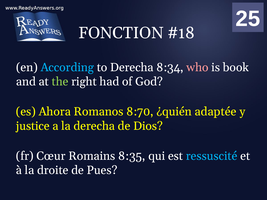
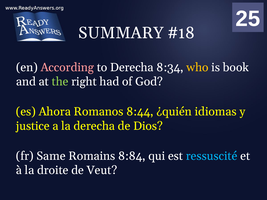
FONCTION: FONCTION -> SUMMARY
According colour: light blue -> pink
who colour: pink -> yellow
8:70: 8:70 -> 8:44
adaptée: adaptée -> idiomas
Cœur: Cœur -> Same
8:35: 8:35 -> 8:84
Pues: Pues -> Veut
